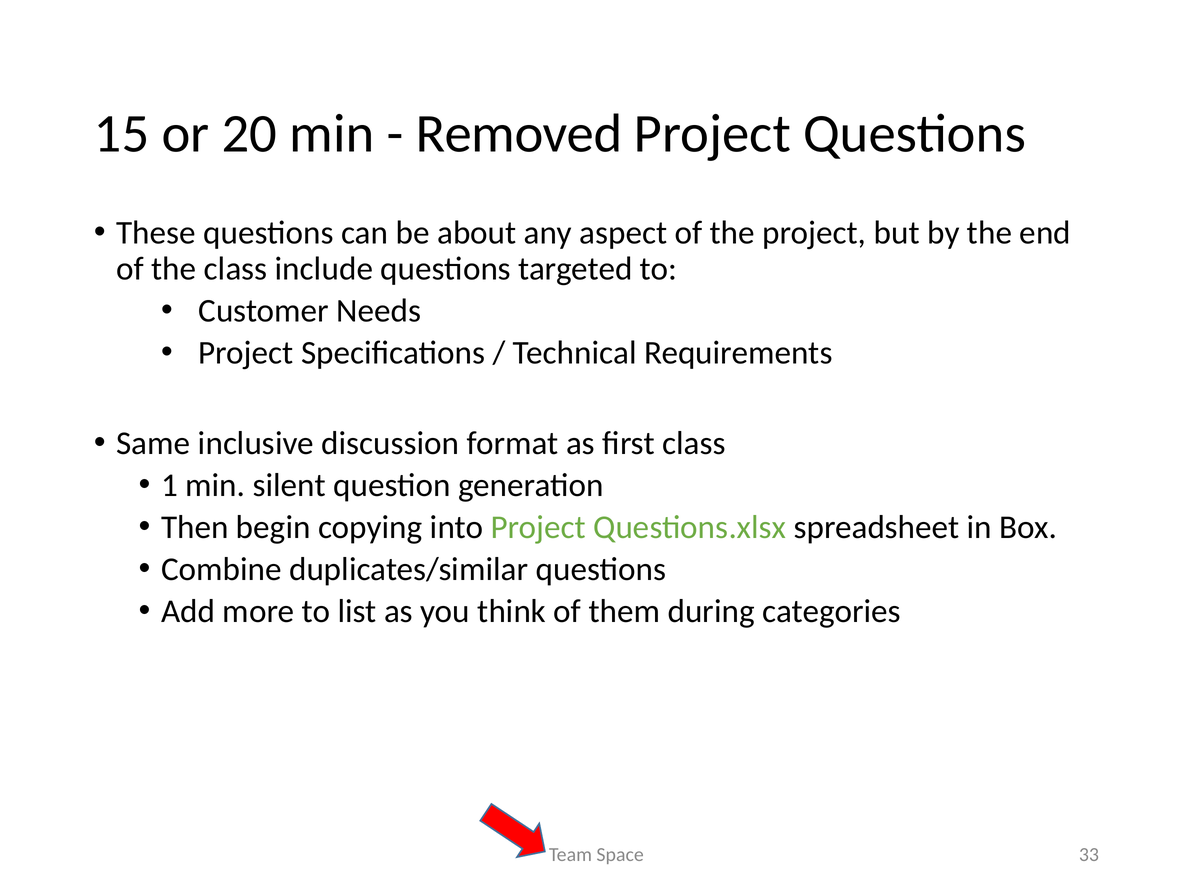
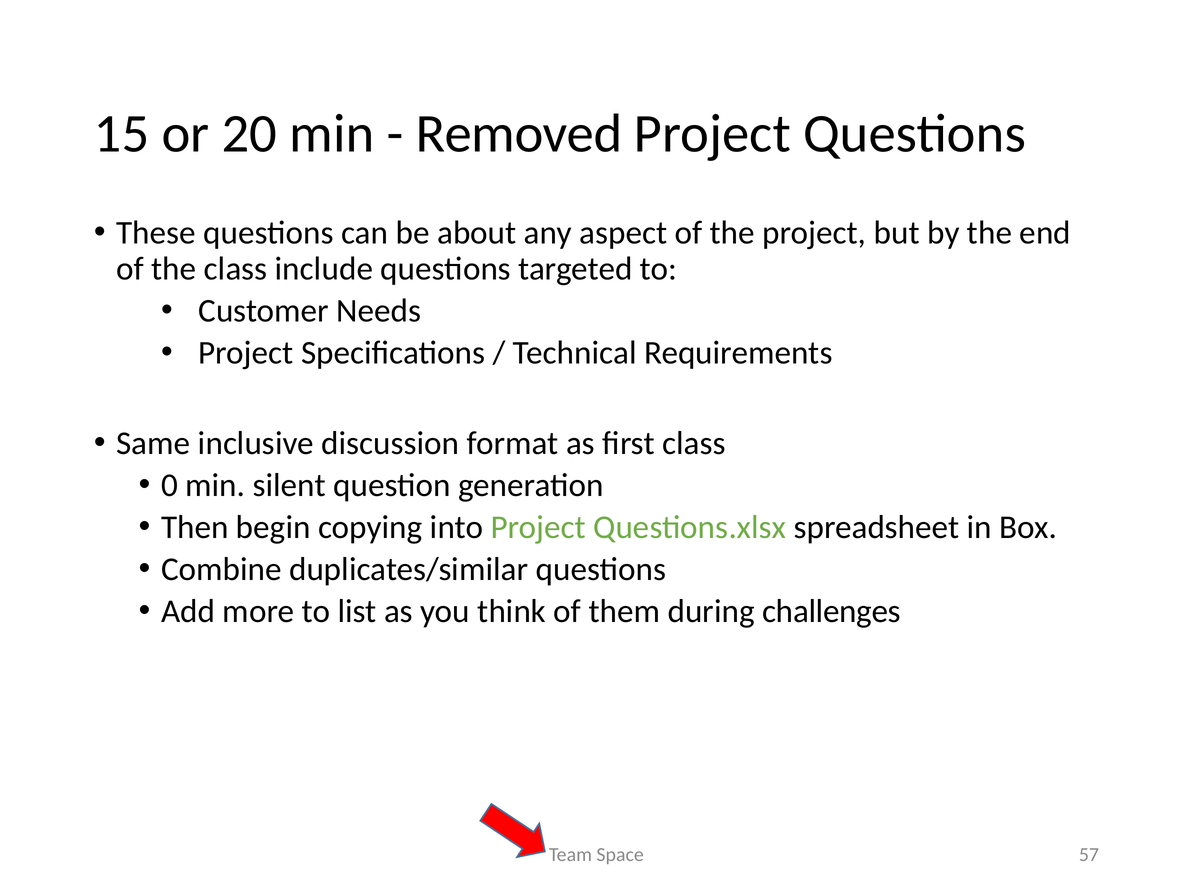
1: 1 -> 0
categories: categories -> challenges
33: 33 -> 57
